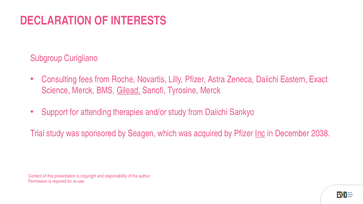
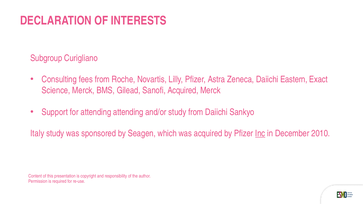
Gilead underline: present -> none
Sanofi Tyrosine: Tyrosine -> Acquired
attending therapies: therapies -> attending
Trial: Trial -> Italy
2038: 2038 -> 2010
